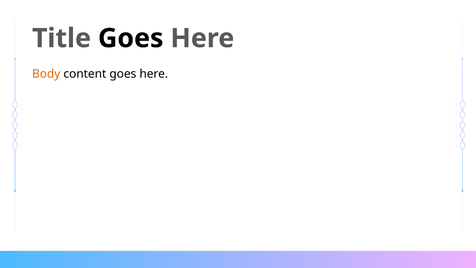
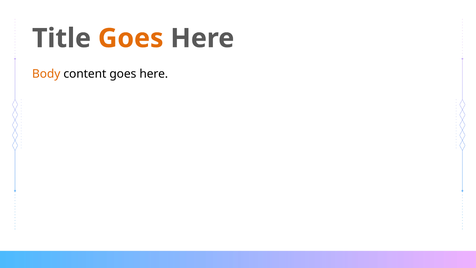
Goes at (131, 38) colour: black -> orange
